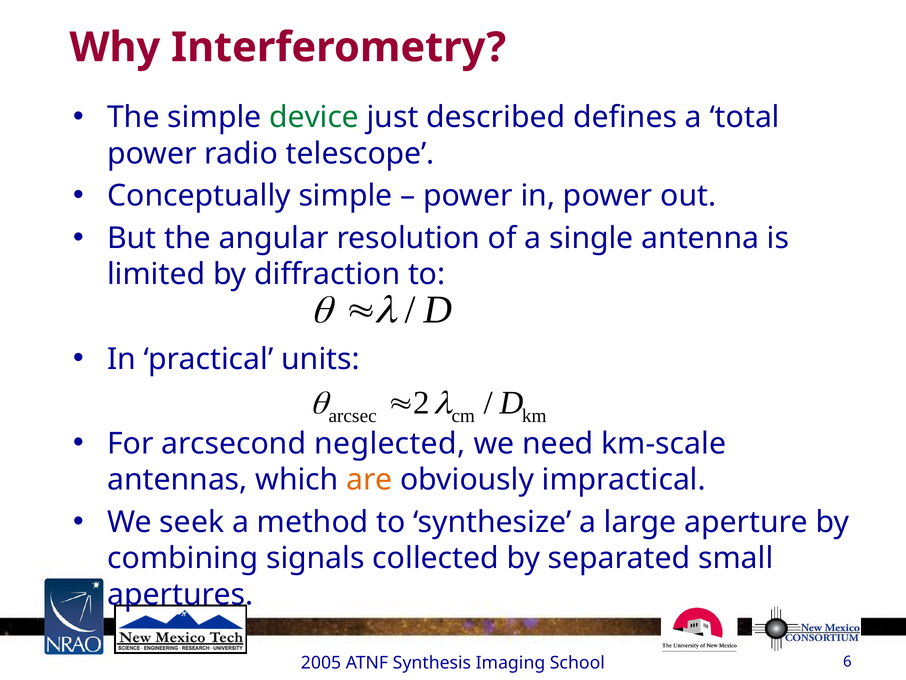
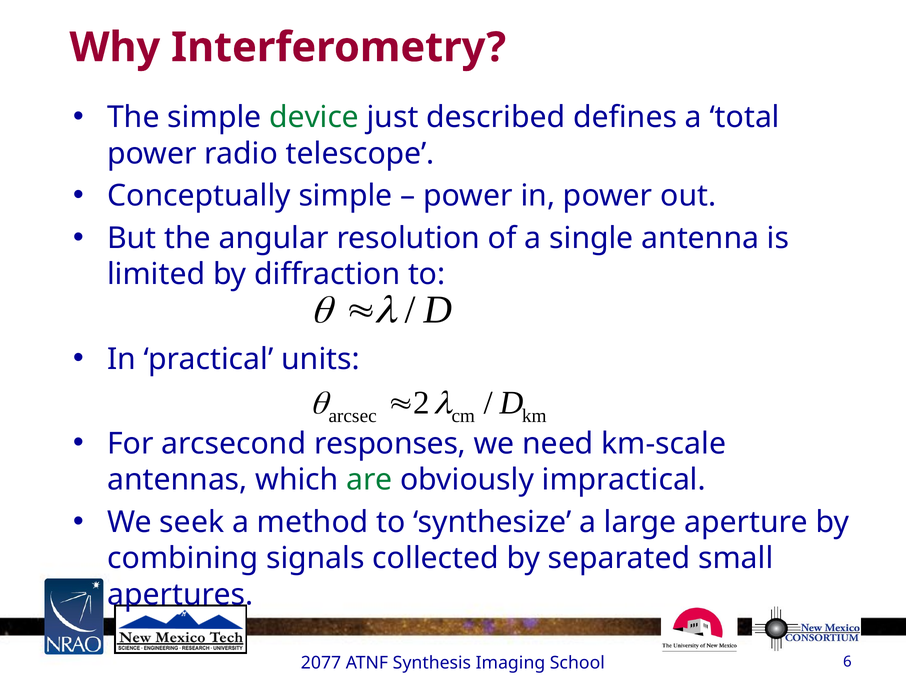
neglected: neglected -> responses
are colour: orange -> green
2005: 2005 -> 2077
